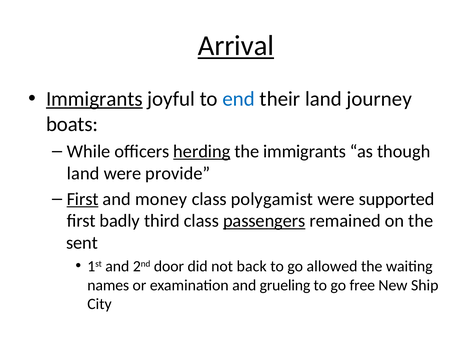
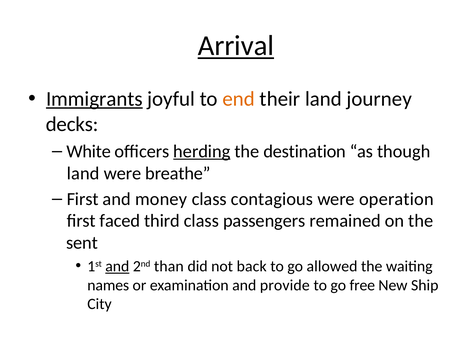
end colour: blue -> orange
boats: boats -> decks
While: While -> White
the immigrants: immigrants -> destination
provide: provide -> breathe
First at (83, 199) underline: present -> none
polygamist: polygamist -> contagious
supported: supported -> operation
badly: badly -> faced
passengers underline: present -> none
and at (117, 266) underline: none -> present
door: door -> than
grueling: grueling -> provide
